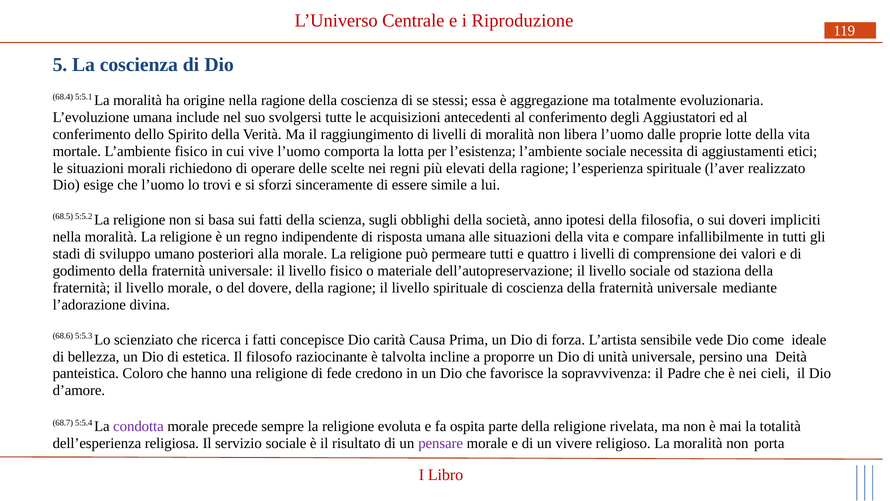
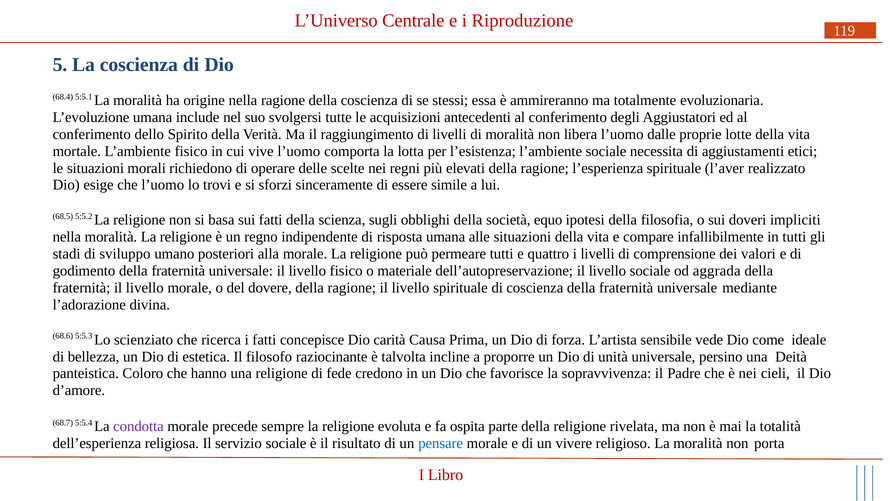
aggregazione: aggregazione -> ammireranno
anno: anno -> equo
staziona: staziona -> aggrada
pensare colour: purple -> blue
